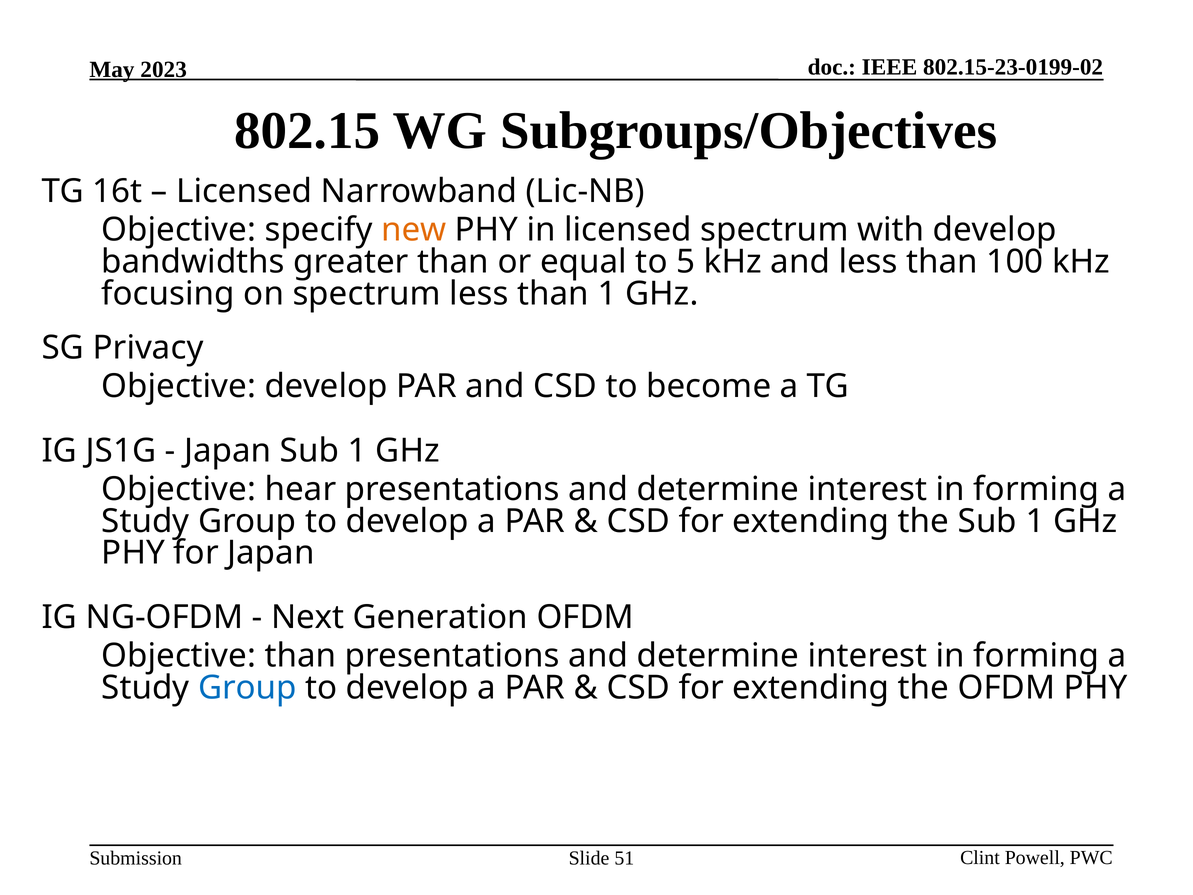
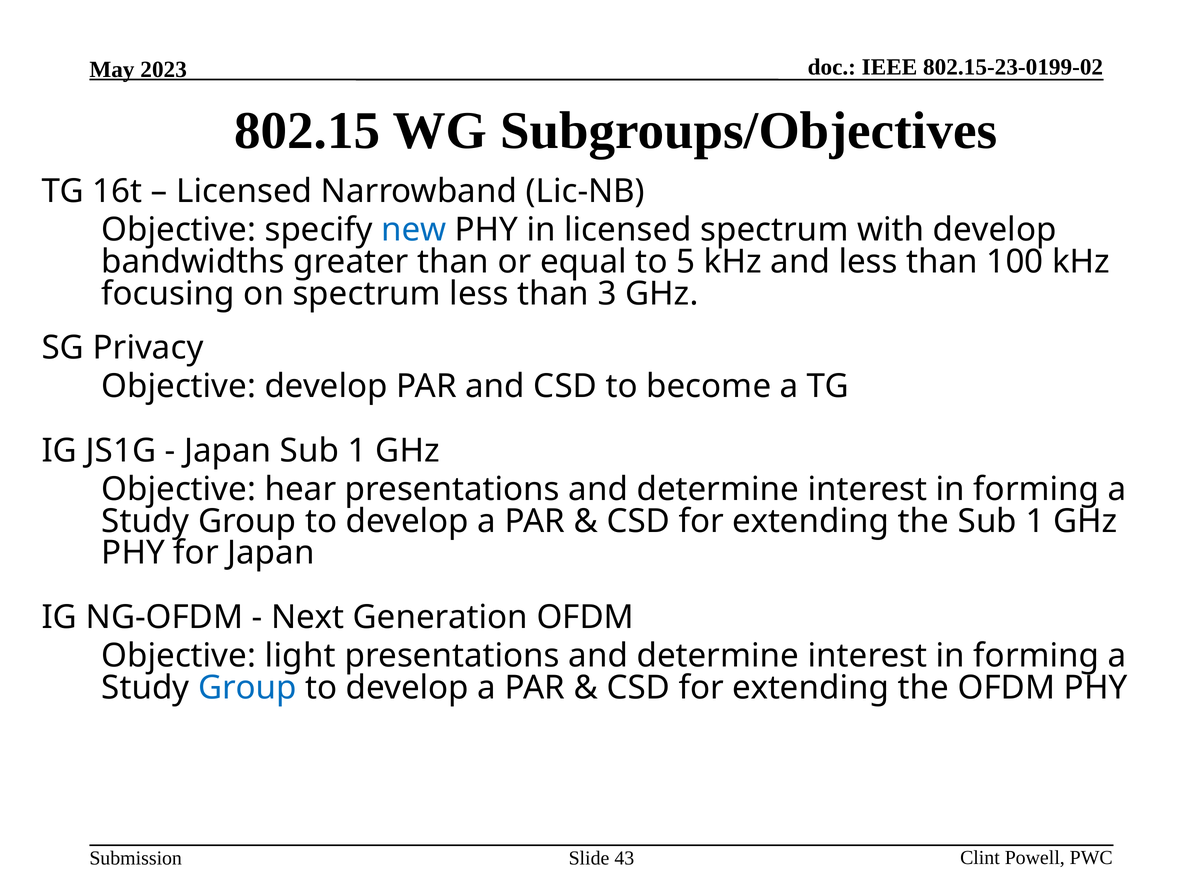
new colour: orange -> blue
than 1: 1 -> 3
Objective than: than -> light
51: 51 -> 43
